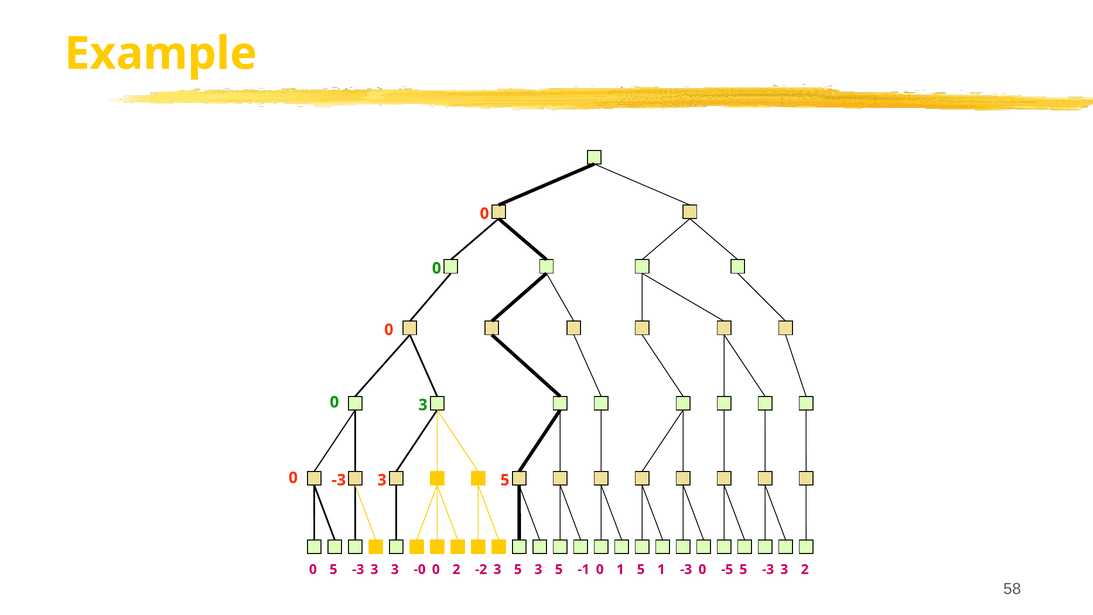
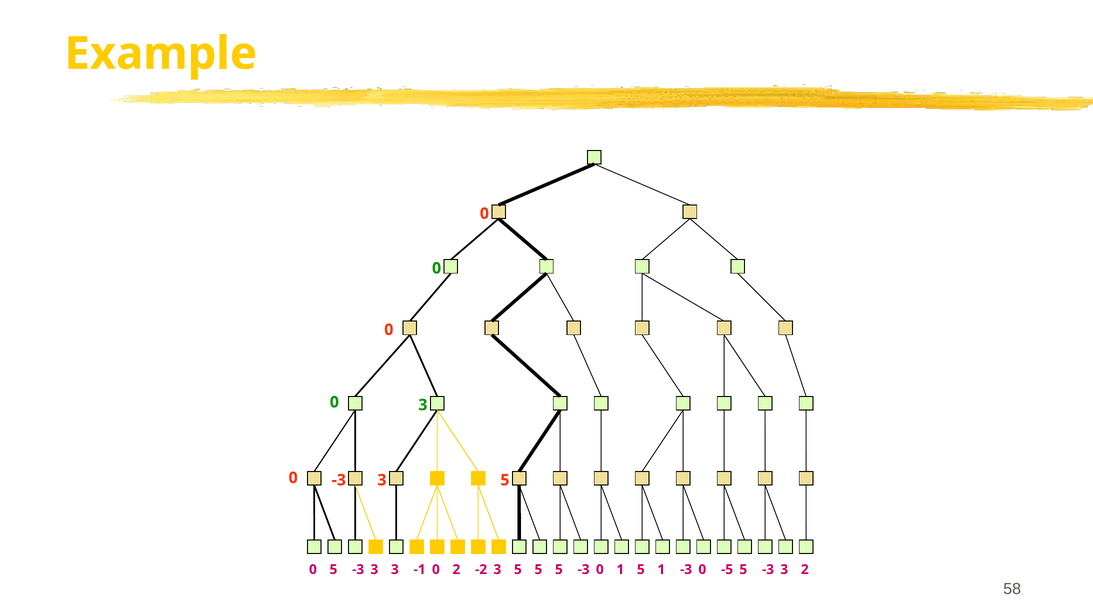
-0: -0 -> -1
5 -3 3: 3 -> 5
-1 at (584, 569): -1 -> -3
